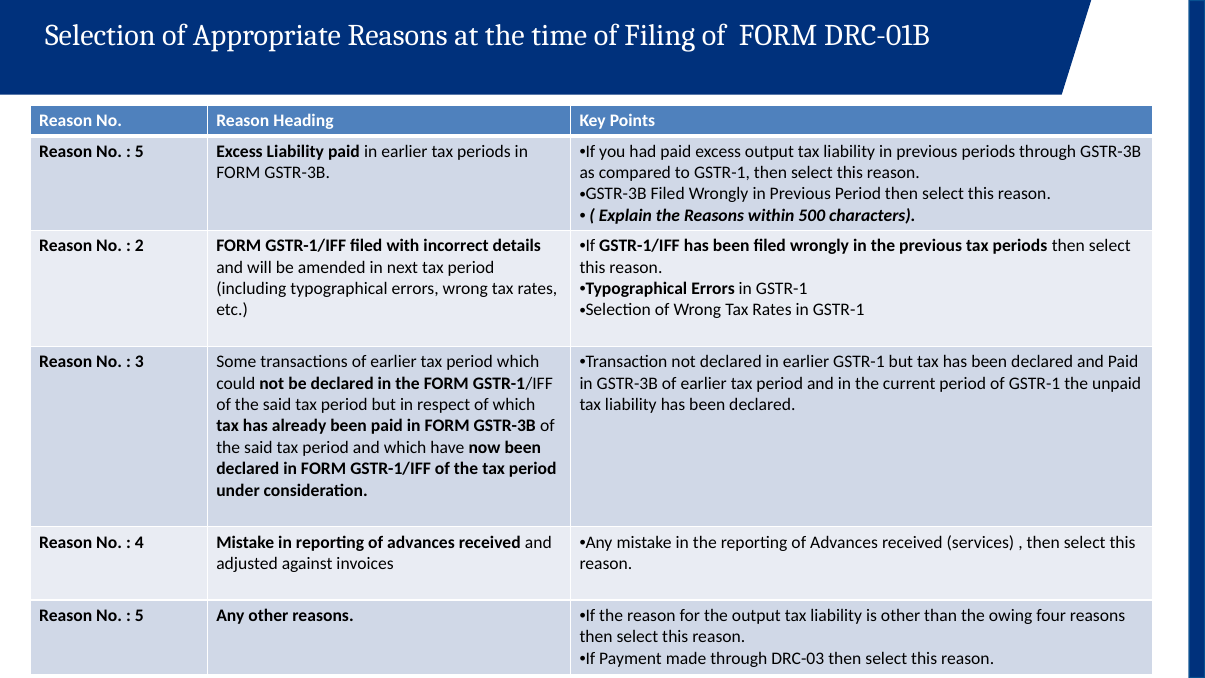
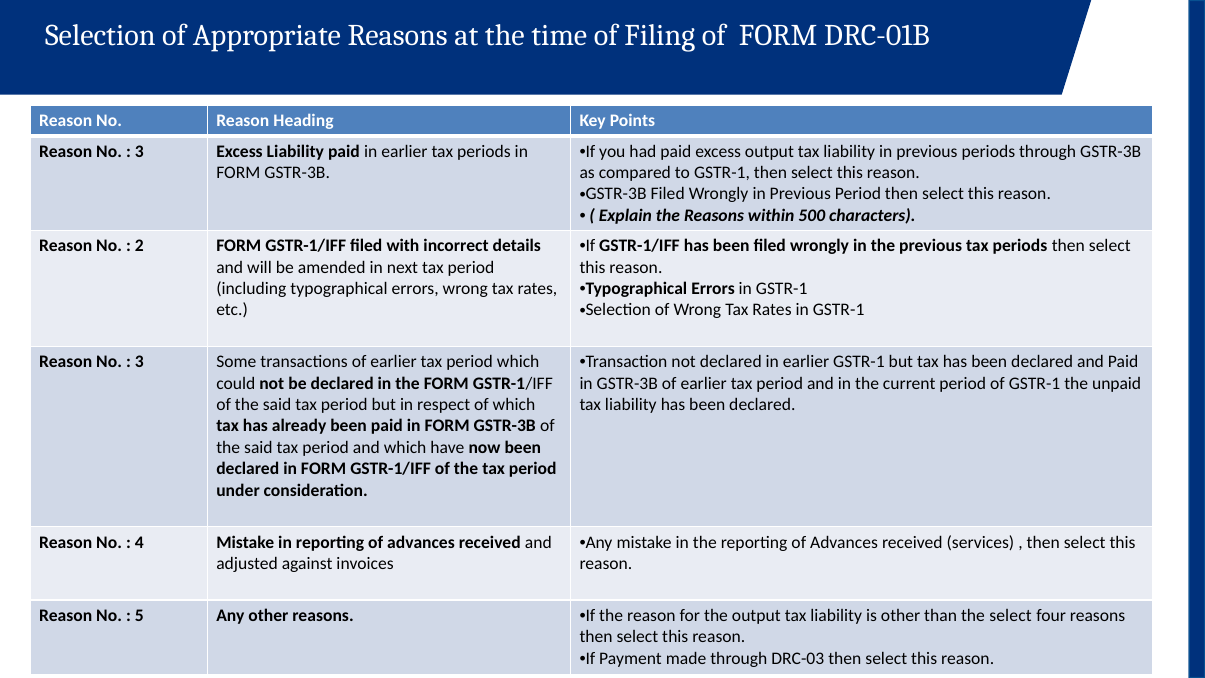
5 at (139, 151): 5 -> 3
the owing: owing -> select
